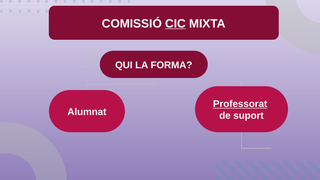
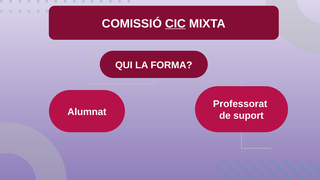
Professorat underline: present -> none
